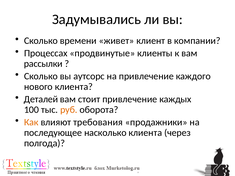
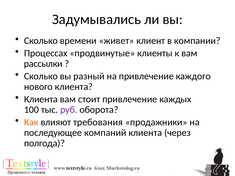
аутсорс: аутсорс -> разный
Деталей at (41, 99): Деталей -> Клиента
руб colour: orange -> purple
насколько: насколько -> компаний
